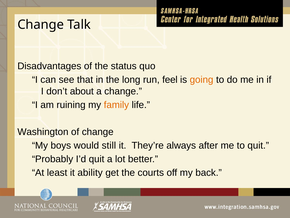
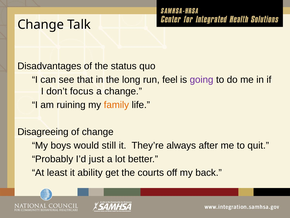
going colour: orange -> purple
about: about -> focus
Washington: Washington -> Disagreeing
I’d quit: quit -> just
